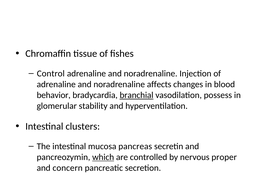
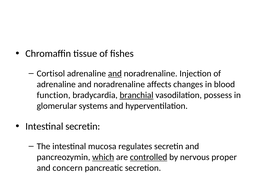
Control: Control -> Cortisol
and at (115, 74) underline: none -> present
behavior: behavior -> function
stability: stability -> systems
Intestinal clusters: clusters -> secretin
pancreas: pancreas -> regulates
controlled underline: none -> present
